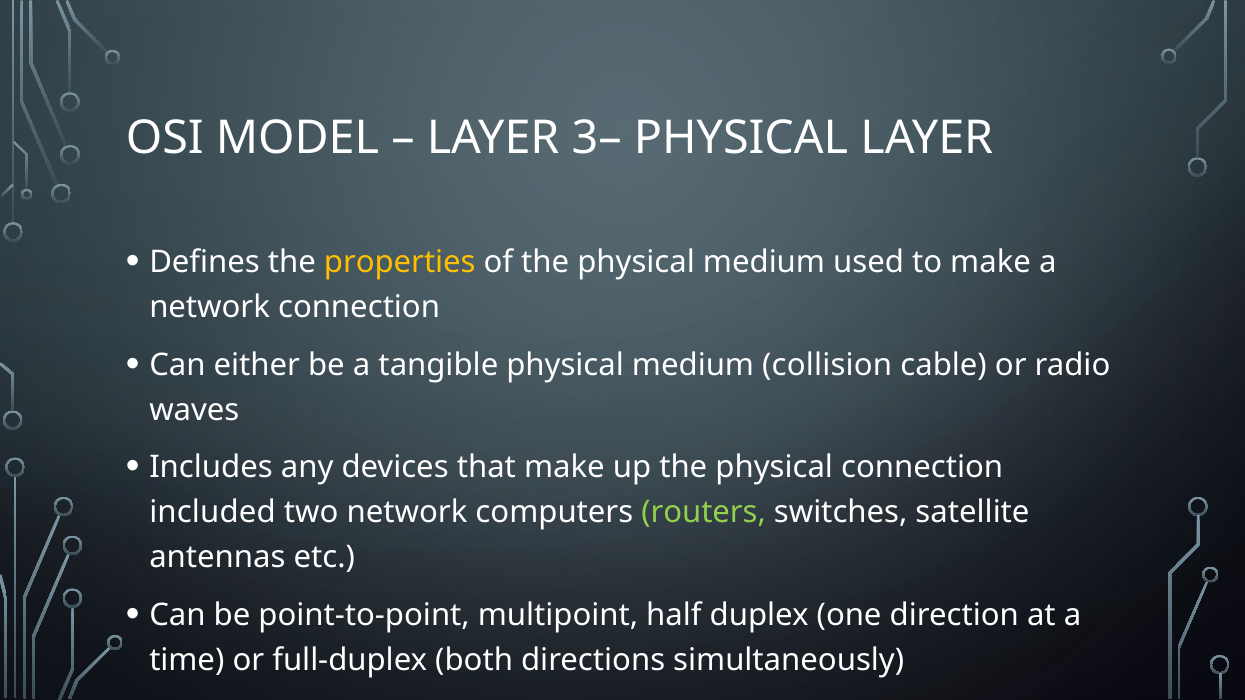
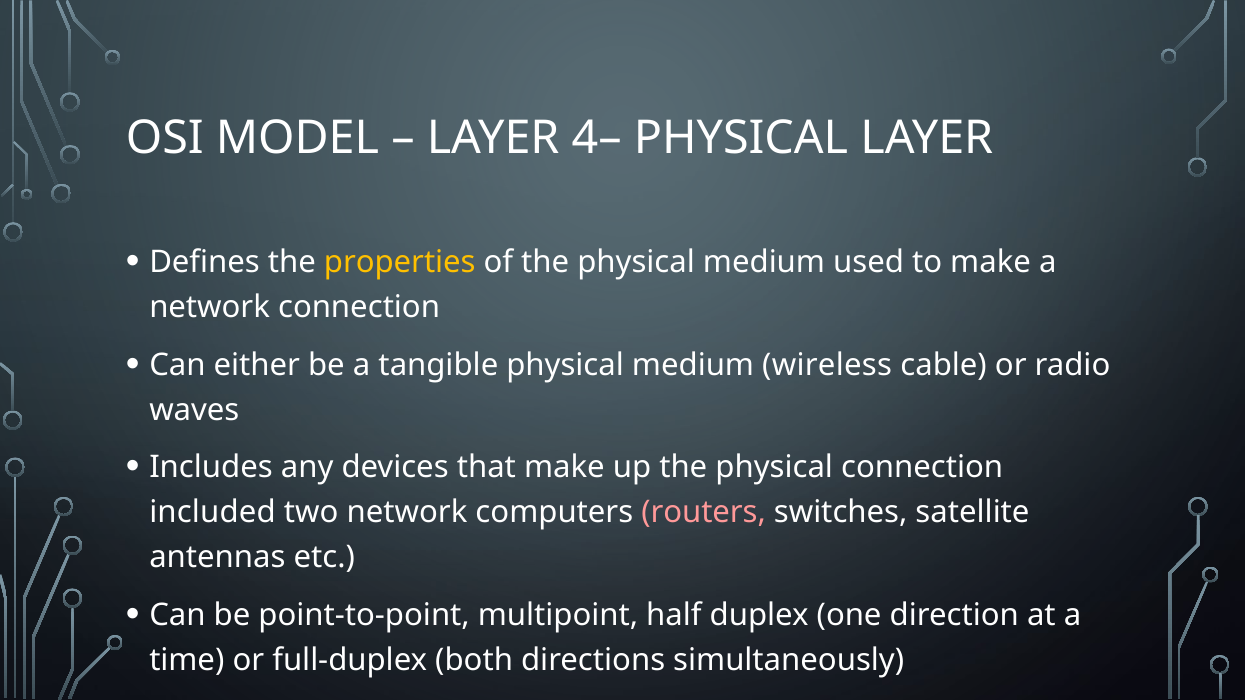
3–: 3– -> 4–
collision: collision -> wireless
routers colour: light green -> pink
